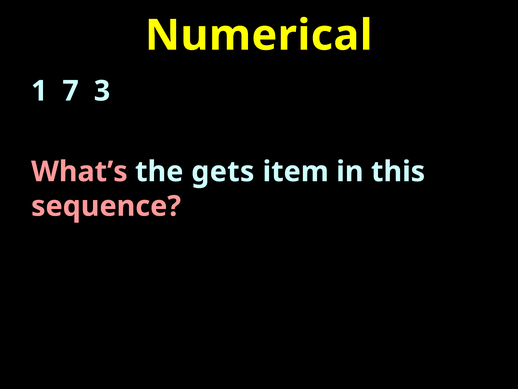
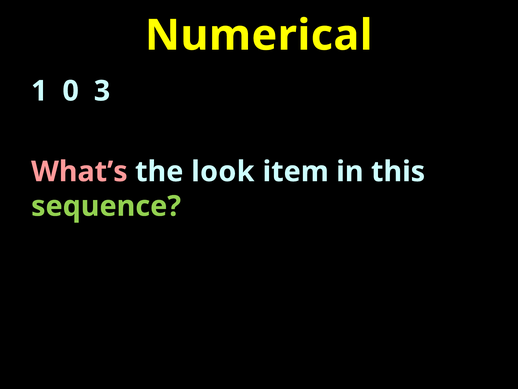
7: 7 -> 0
gets: gets -> look
sequence colour: pink -> light green
